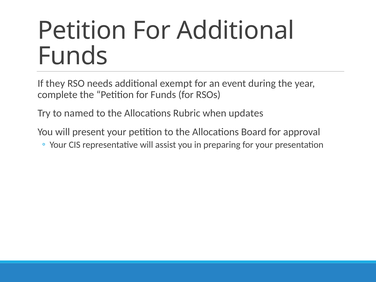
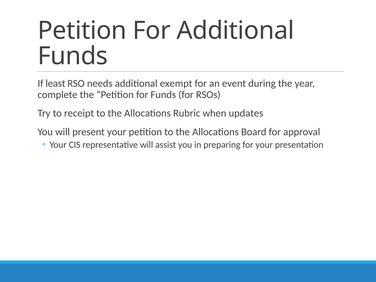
they: they -> least
named: named -> receipt
